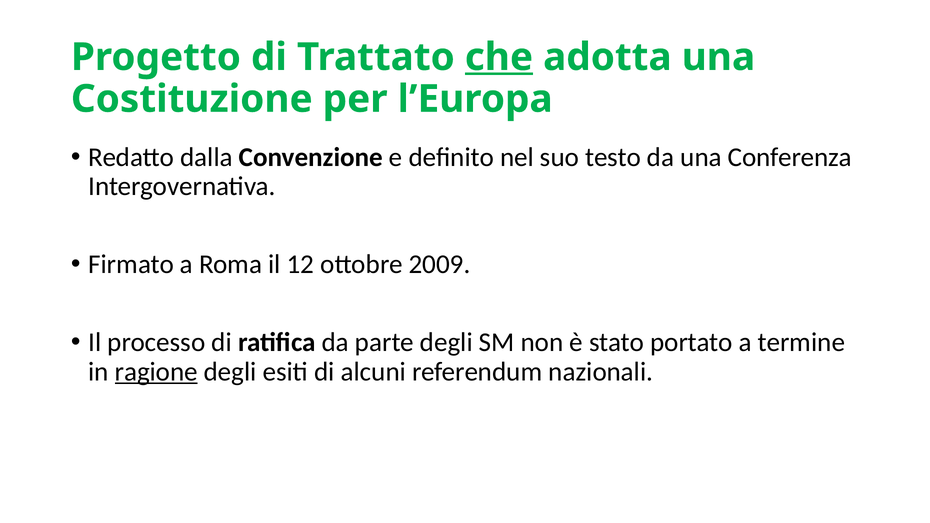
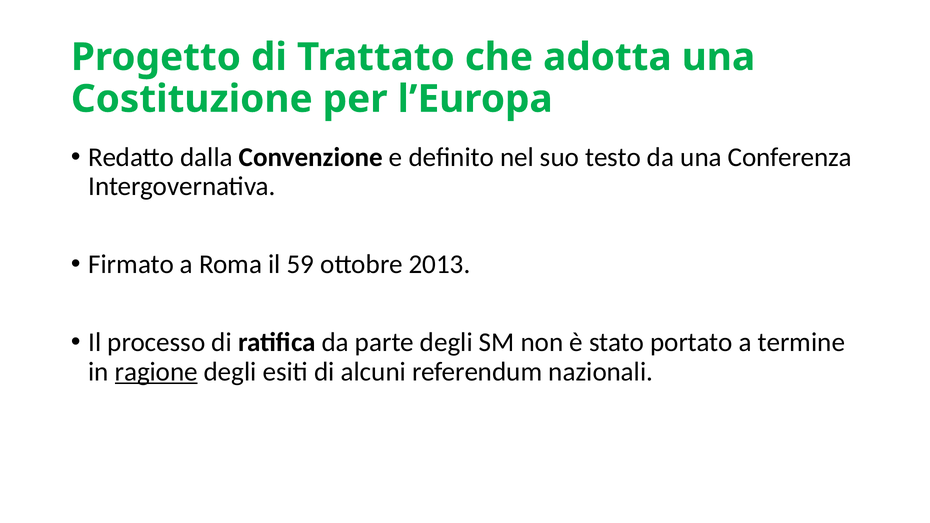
che underline: present -> none
12: 12 -> 59
2009: 2009 -> 2013
